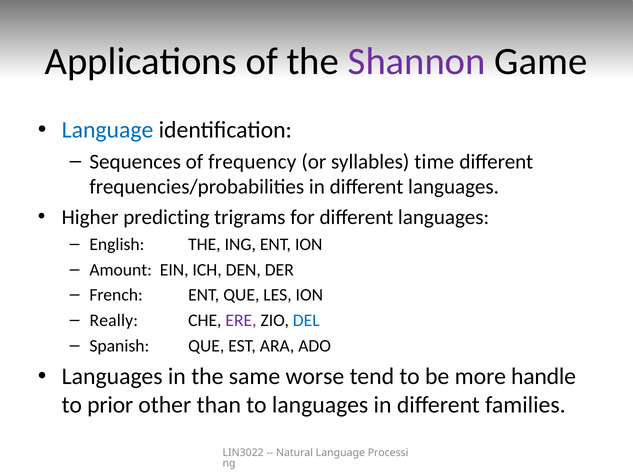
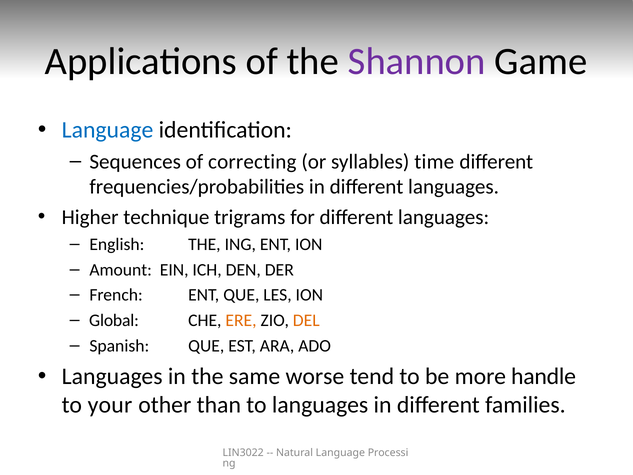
frequency: frequency -> correcting
predicting: predicting -> technique
Really: Really -> Global
ERE colour: purple -> orange
DEL colour: blue -> orange
prior: prior -> your
